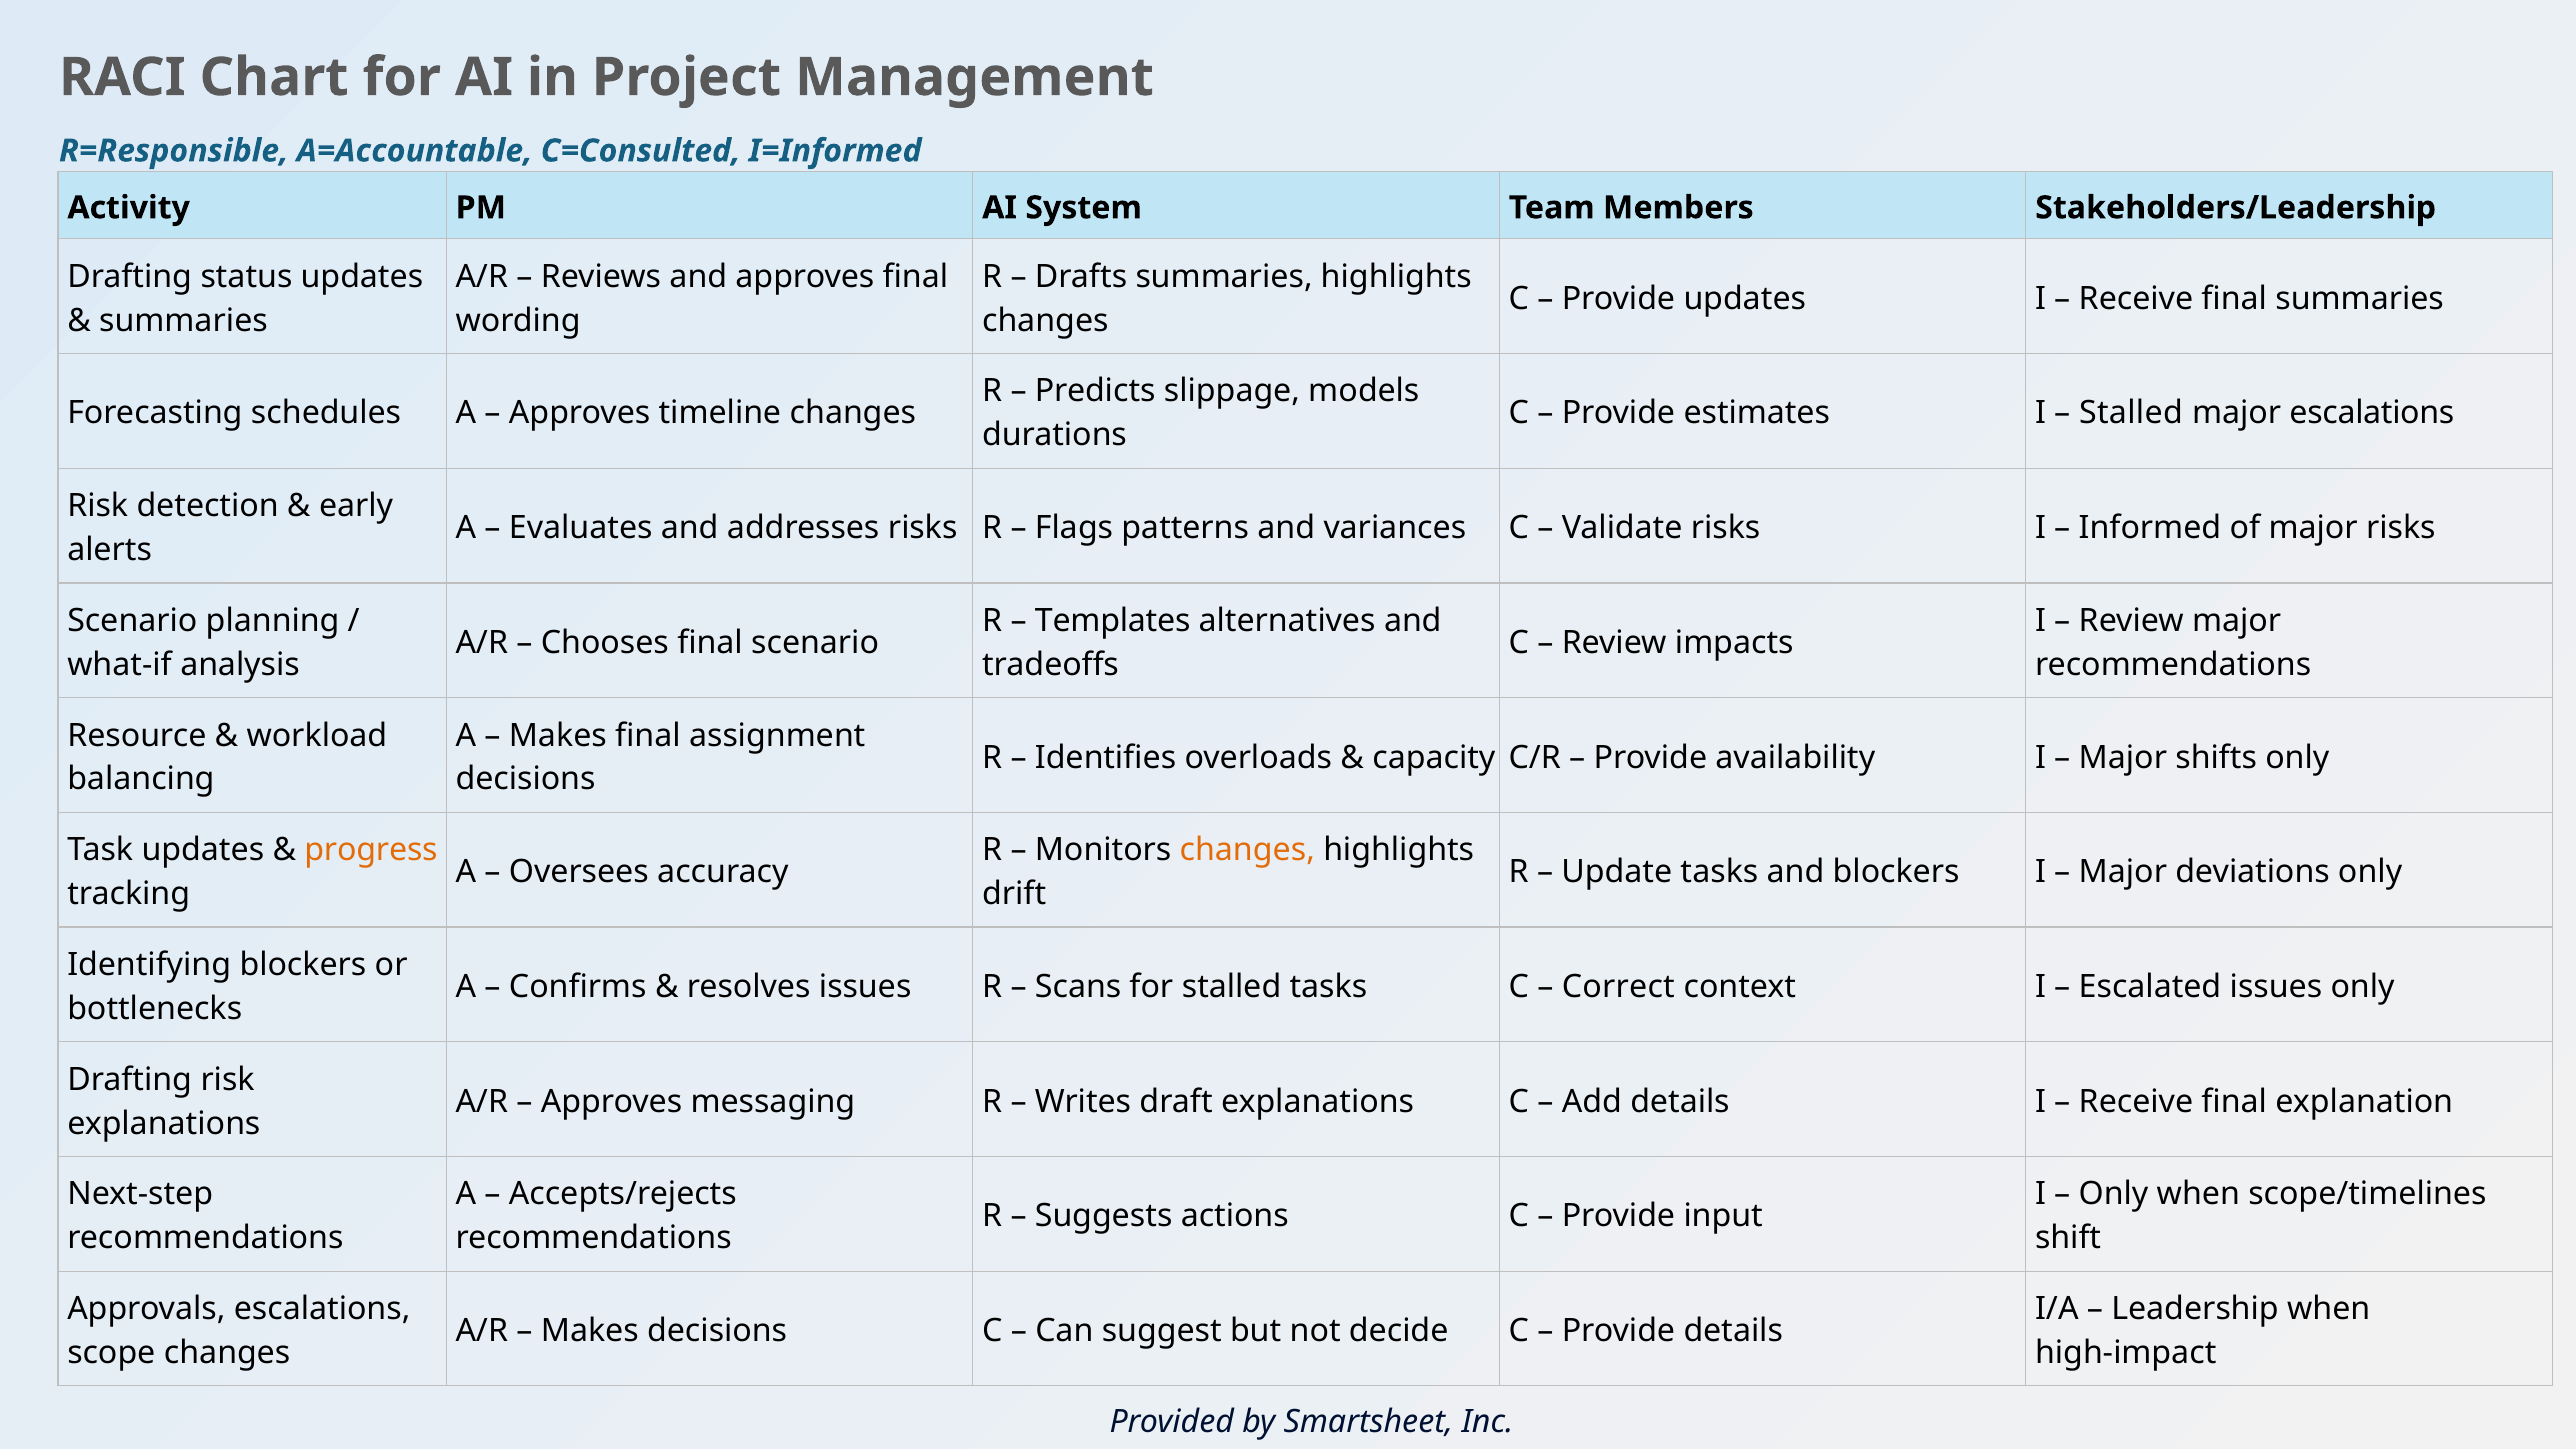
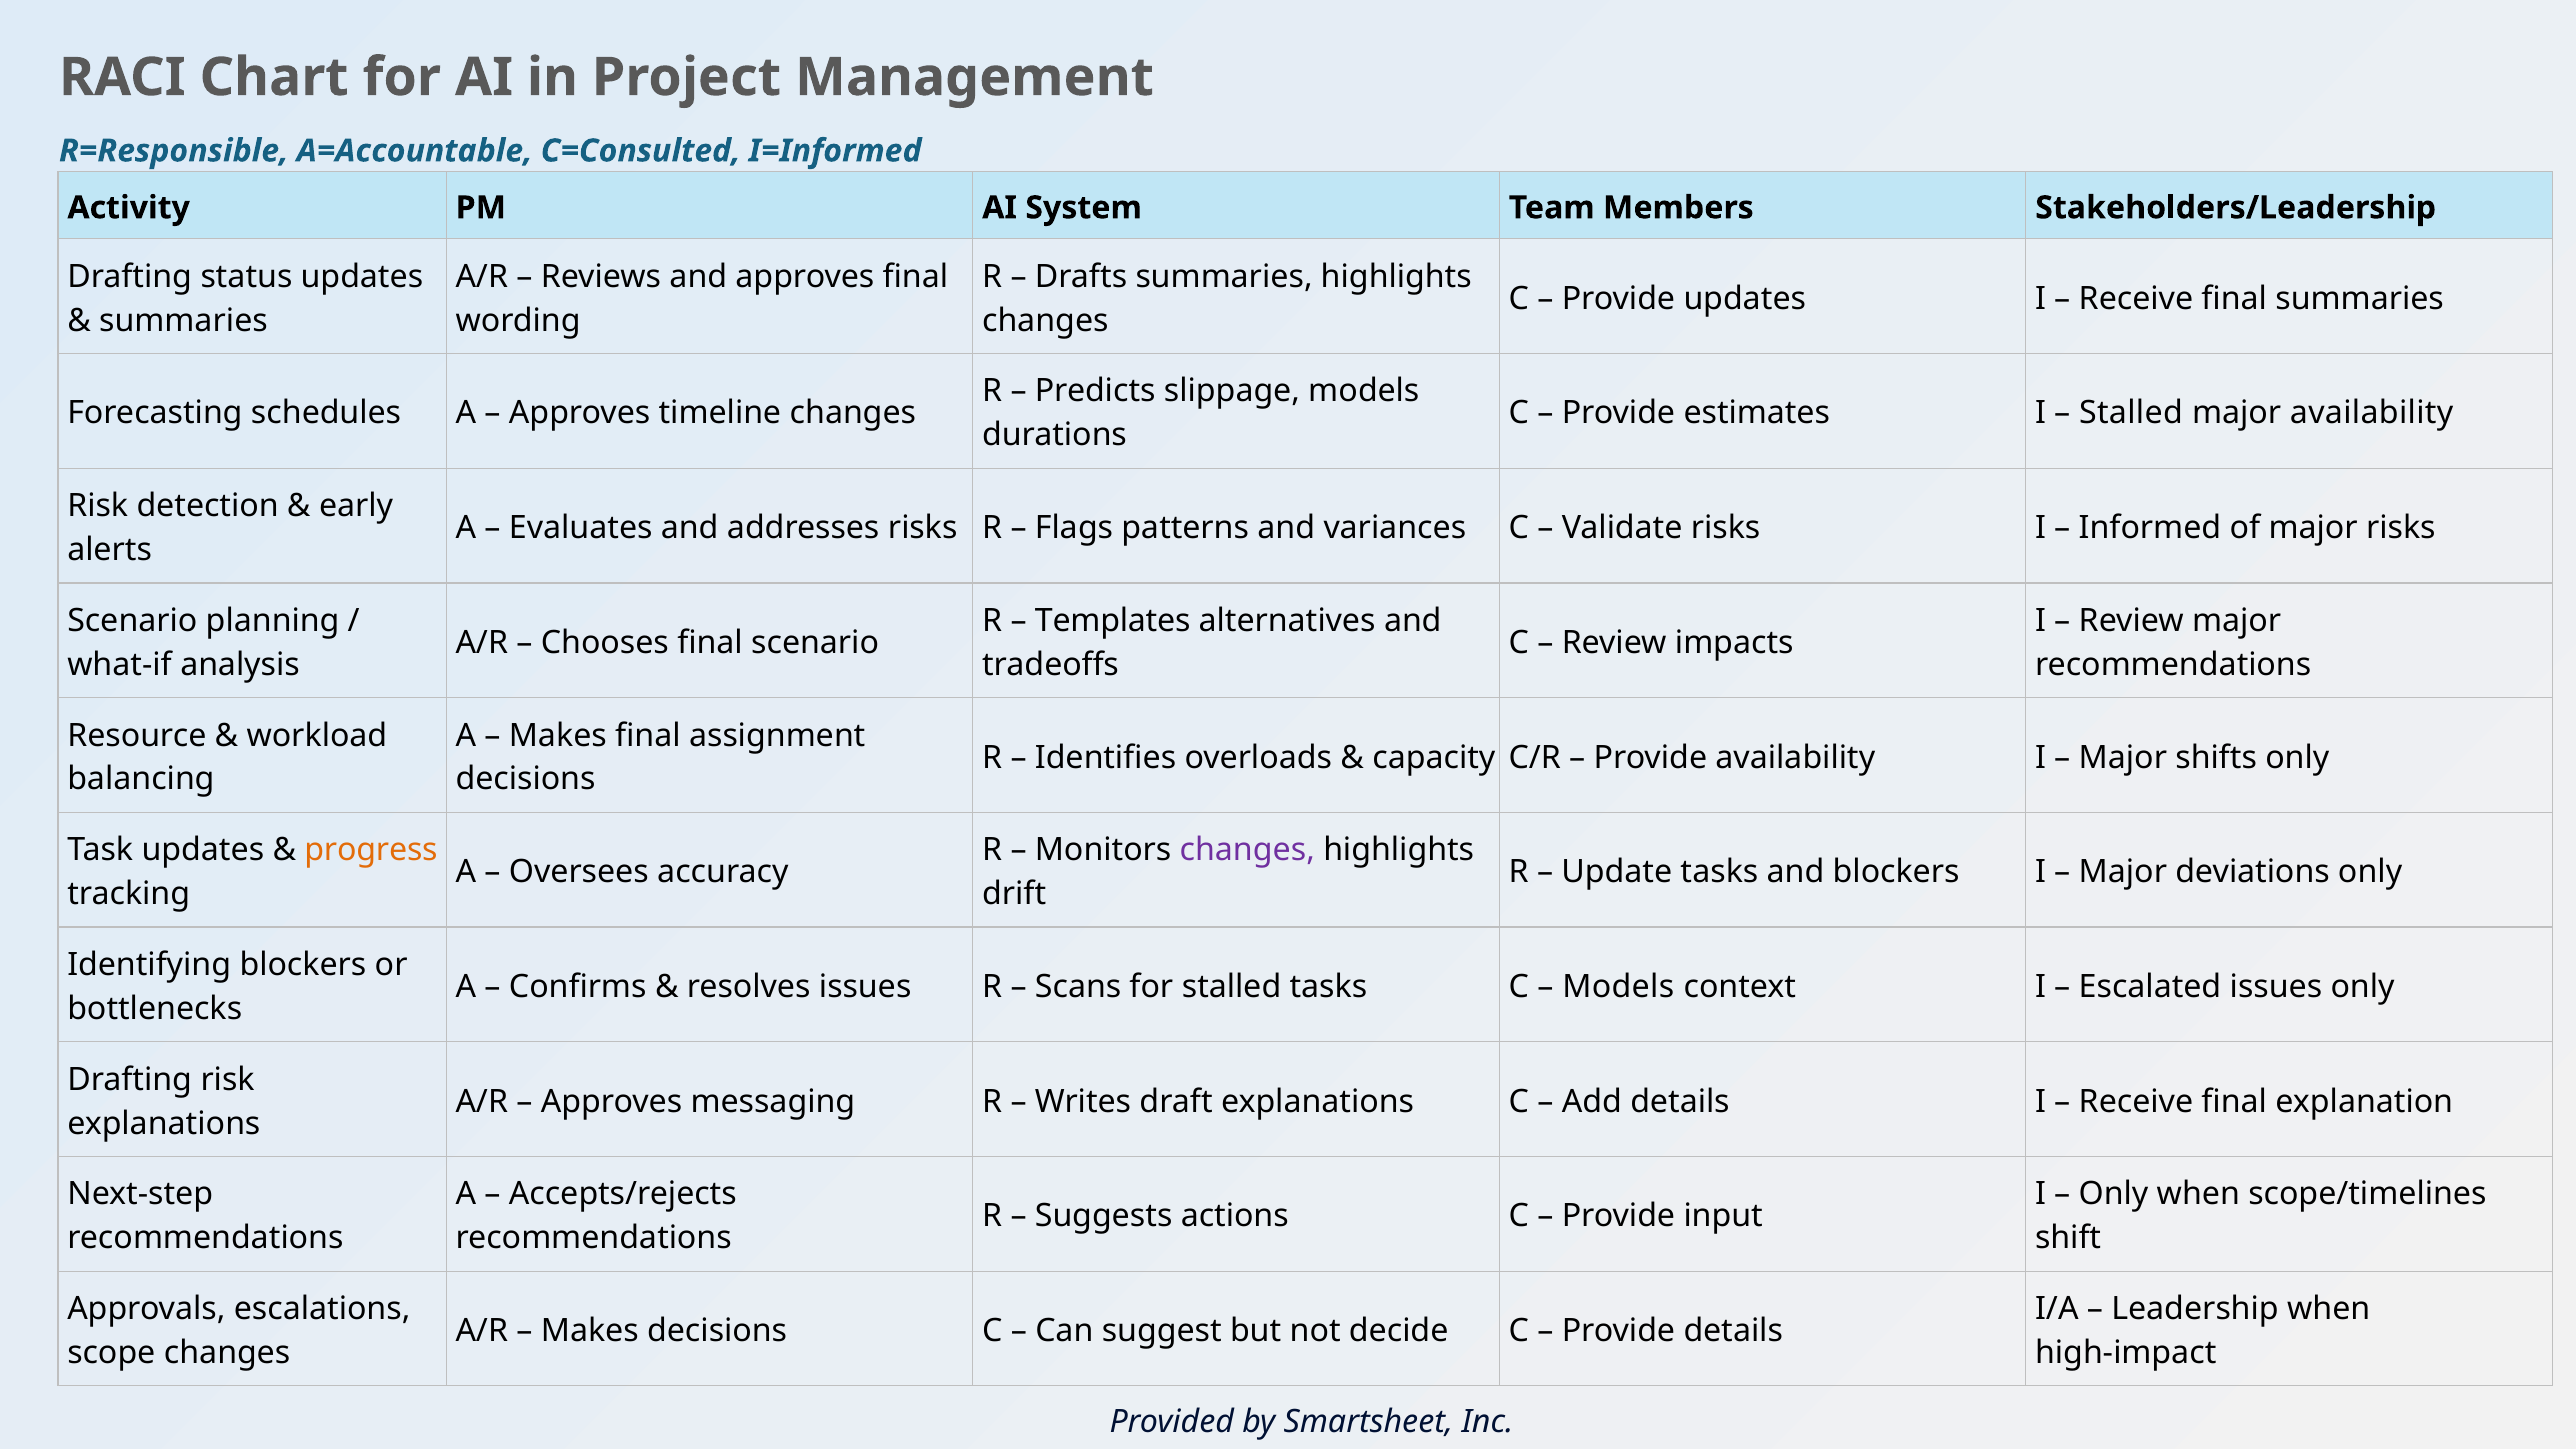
major escalations: escalations -> availability
changes at (1247, 850) colour: orange -> purple
Correct at (1618, 987): Correct -> Models
